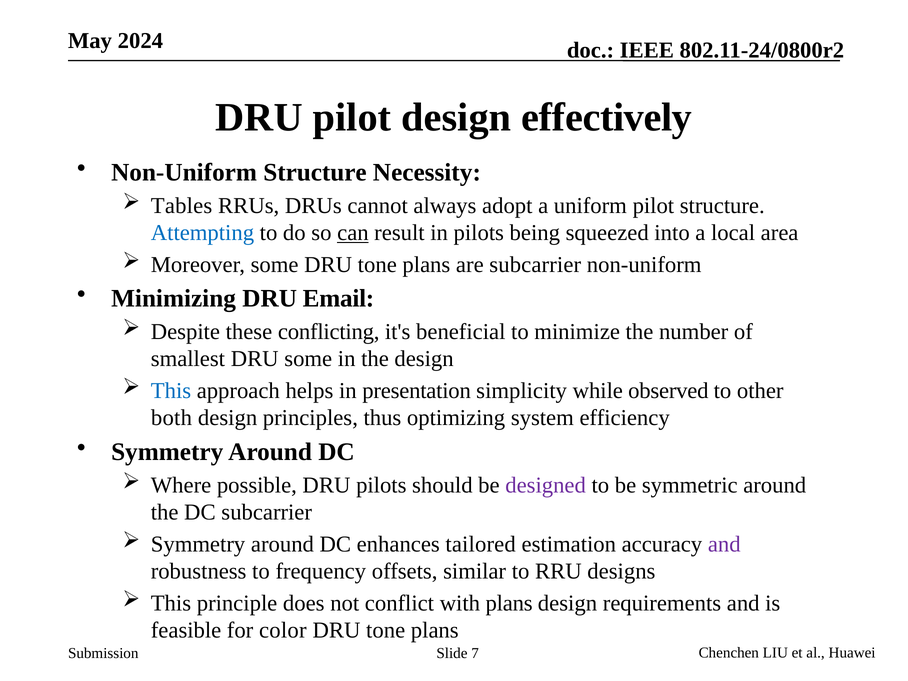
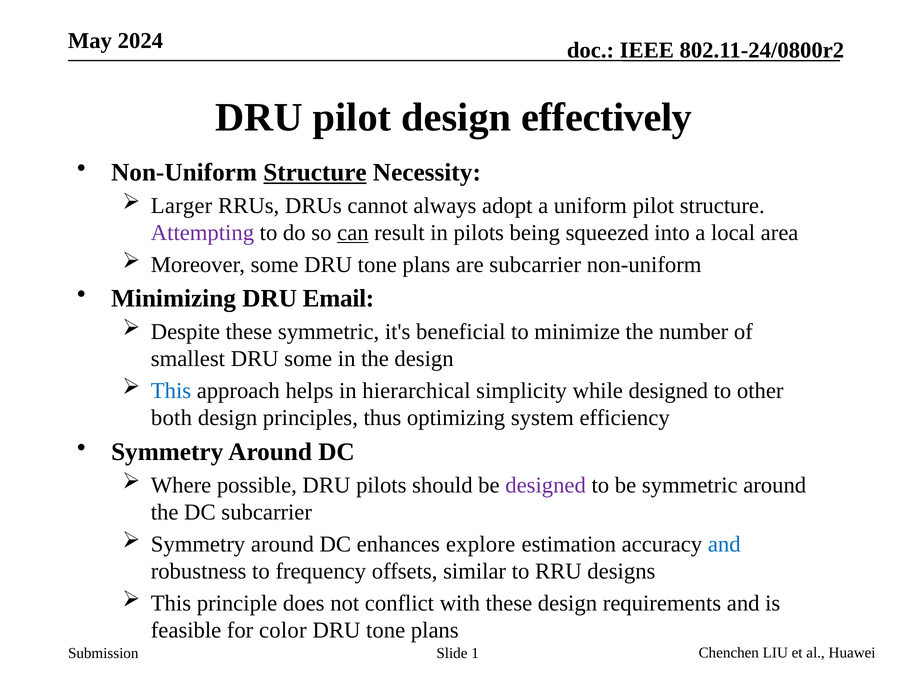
Structure at (315, 172) underline: none -> present
Tables: Tables -> Larger
Attempting colour: blue -> purple
these conflicting: conflicting -> symmetric
presentation: presentation -> hierarchical
while observed: observed -> designed
tailored: tailored -> explore
and at (724, 544) colour: purple -> blue
with plans: plans -> these
7: 7 -> 1
